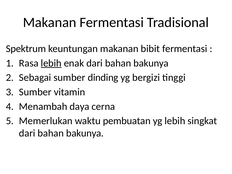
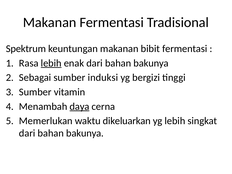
dinding: dinding -> induksi
daya underline: none -> present
pembuatan: pembuatan -> dikeluarkan
